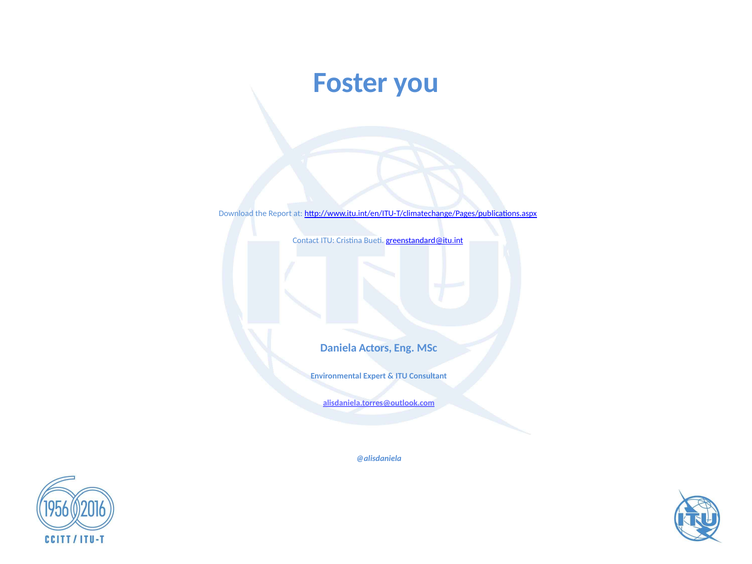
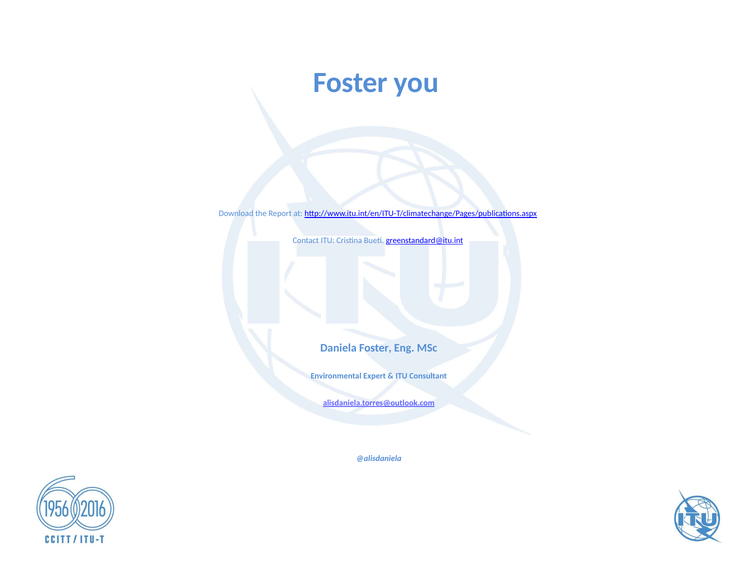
Daniela Actors: Actors -> Foster
